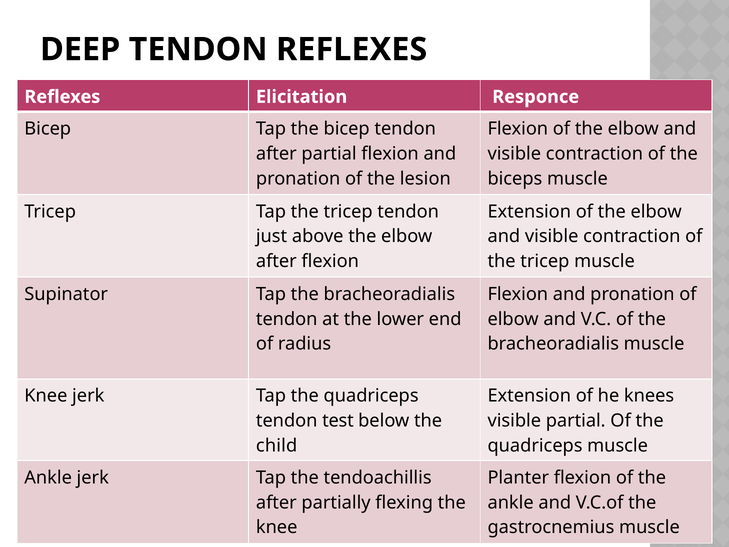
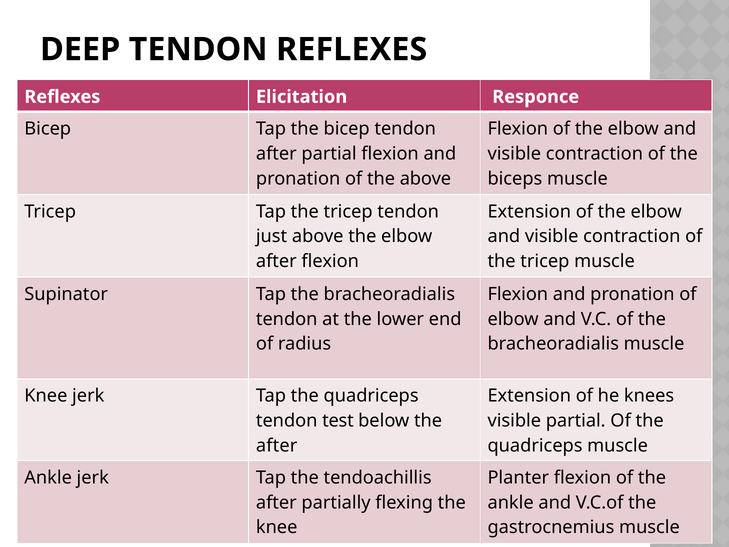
the lesion: lesion -> above
child at (277, 445): child -> after
